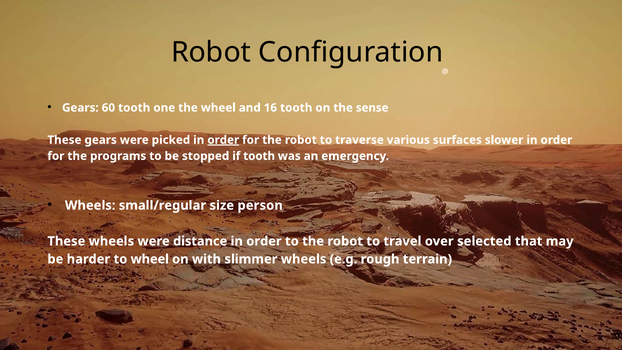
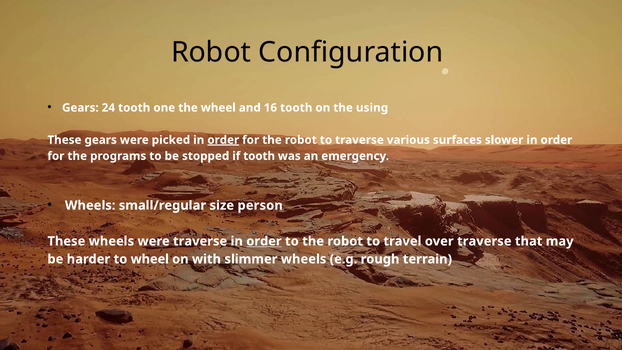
60: 60 -> 24
sense: sense -> using
were distance: distance -> traverse
order at (264, 241) underline: none -> present
over selected: selected -> traverse
